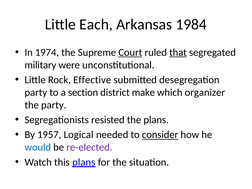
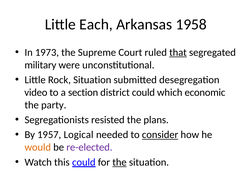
1984: 1984 -> 1958
1974: 1974 -> 1973
Court underline: present -> none
Rock Effective: Effective -> Situation
party at (36, 92): party -> video
district make: make -> could
organizer: organizer -> economic
would colour: blue -> orange
this plans: plans -> could
the at (120, 162) underline: none -> present
